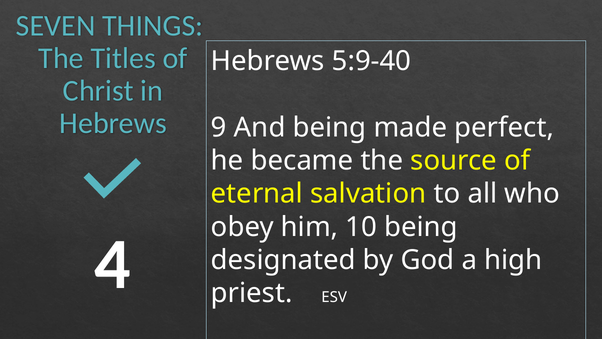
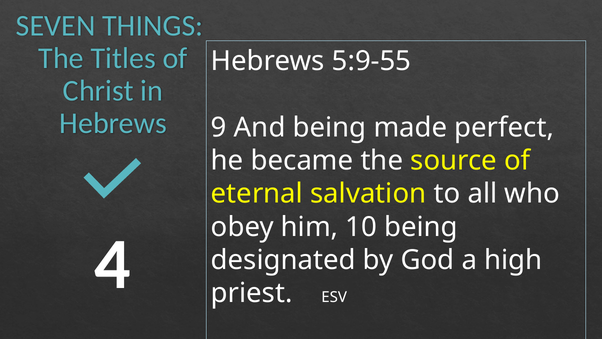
5:9-40: 5:9-40 -> 5:9-55
